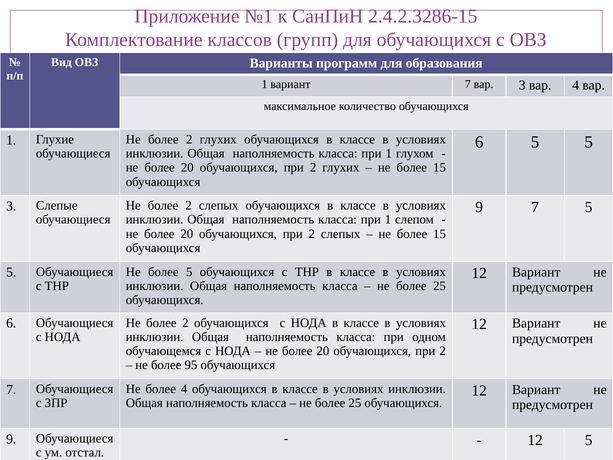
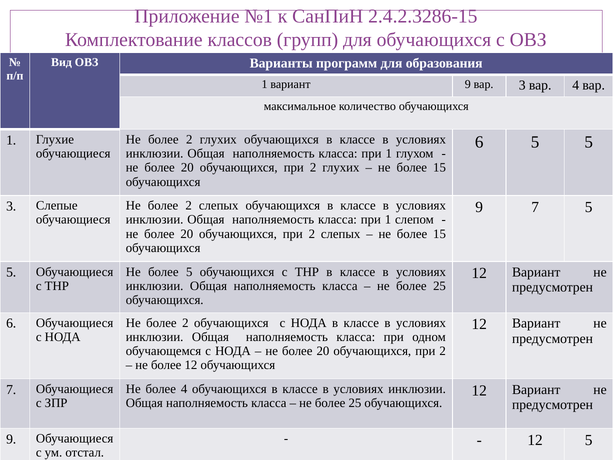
вариант 7: 7 -> 9
более 95: 95 -> 12
